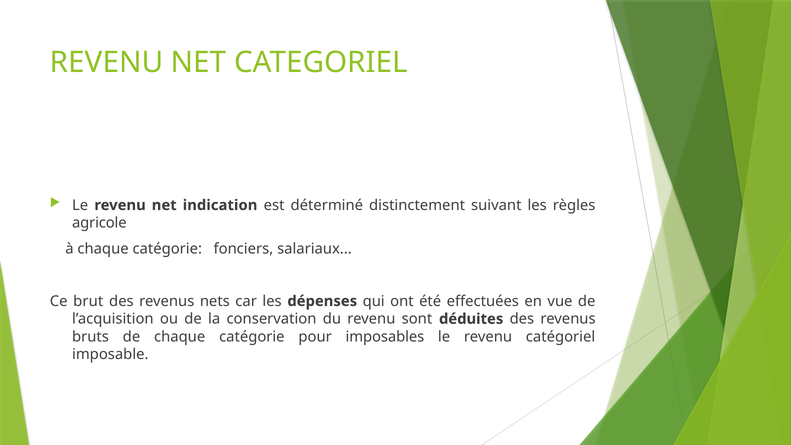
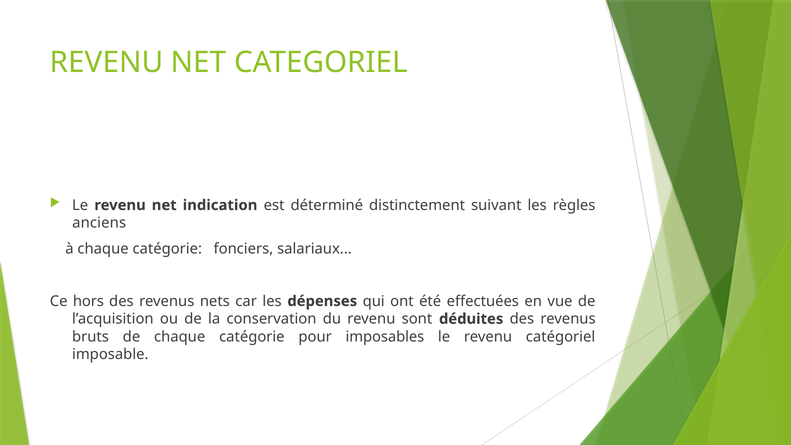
agricole: agricole -> anciens
brut: brut -> hors
